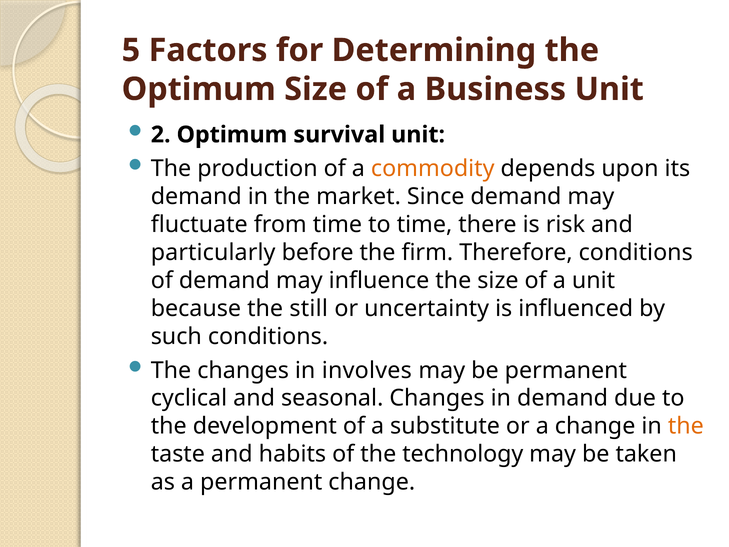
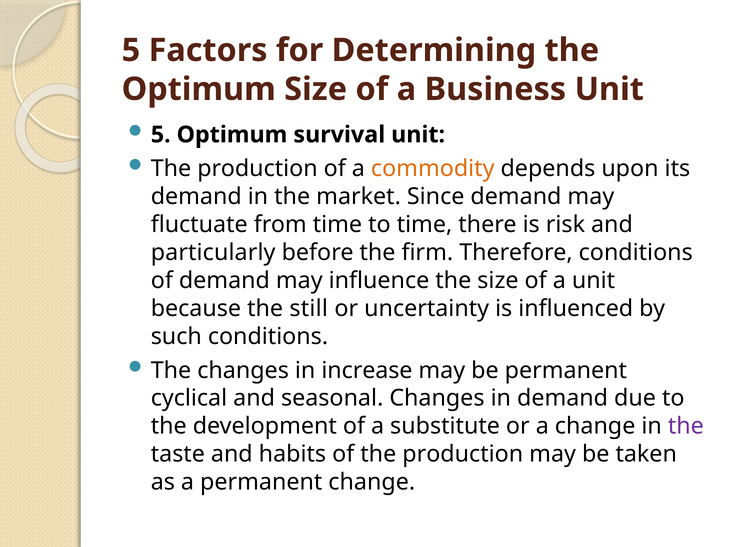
2 at (161, 135): 2 -> 5
involves: involves -> increase
the at (686, 426) colour: orange -> purple
of the technology: technology -> production
